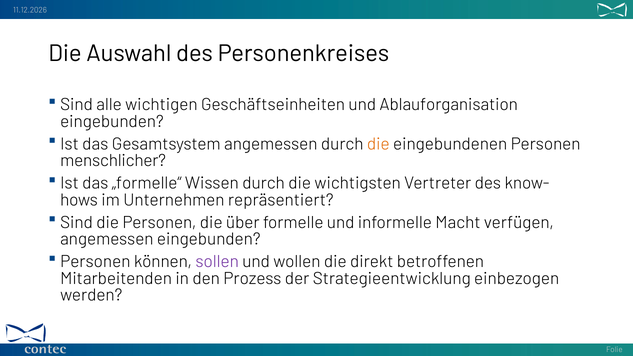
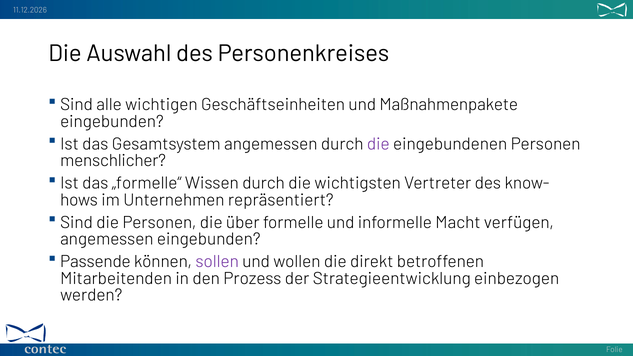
Ablauforganisation: Ablauforganisation -> Maßnahmenpakete
die at (378, 144) colour: orange -> purple
Personen at (95, 262): Personen -> Passende
